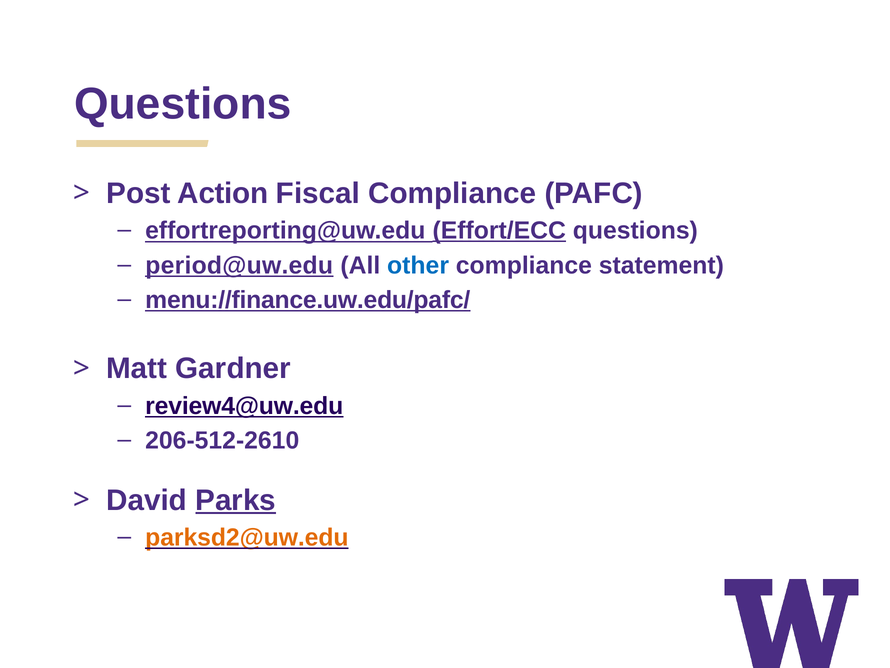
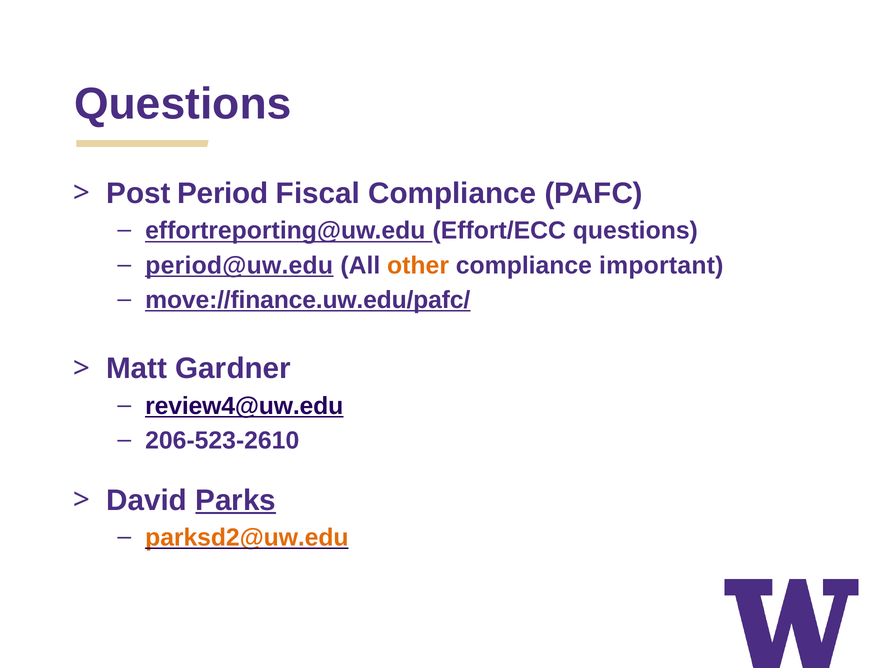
Action: Action -> Period
Effort/ECC underline: present -> none
other colour: blue -> orange
statement: statement -> important
menu://finance.uw.edu/pafc/: menu://finance.uw.edu/pafc/ -> move://finance.uw.edu/pafc/
206-512-2610: 206-512-2610 -> 206-523-2610
